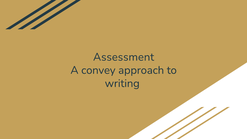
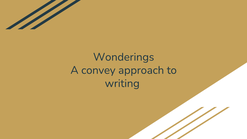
Assessment: Assessment -> Wonderings
